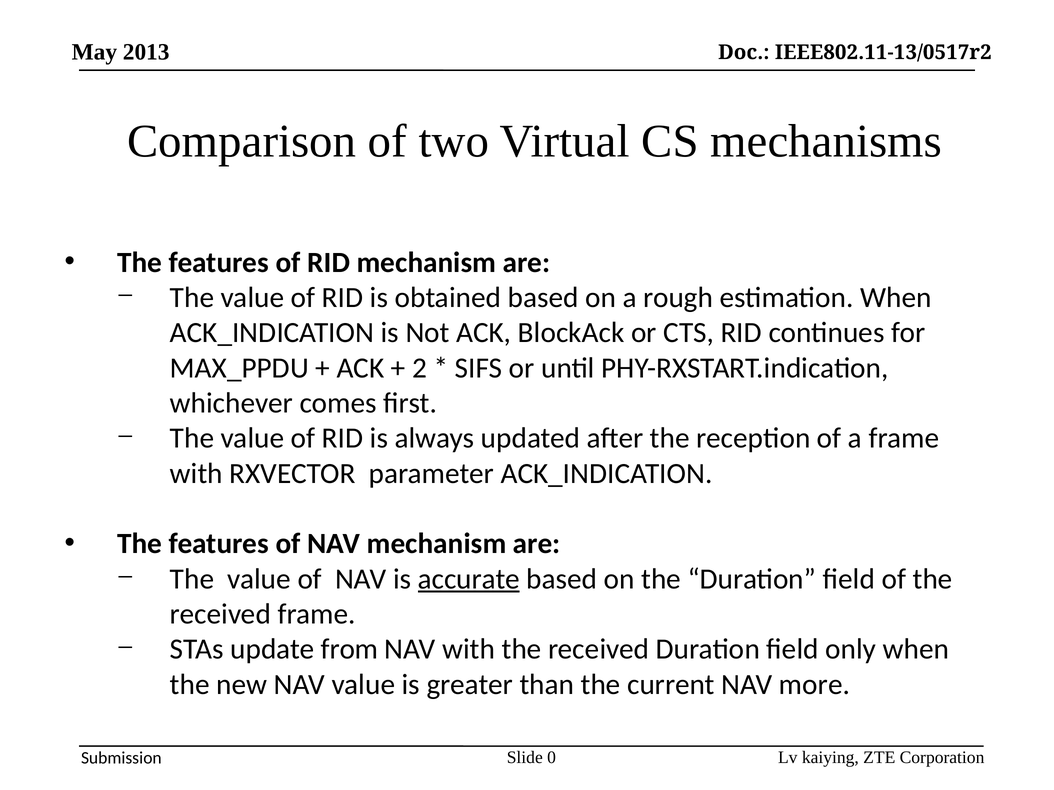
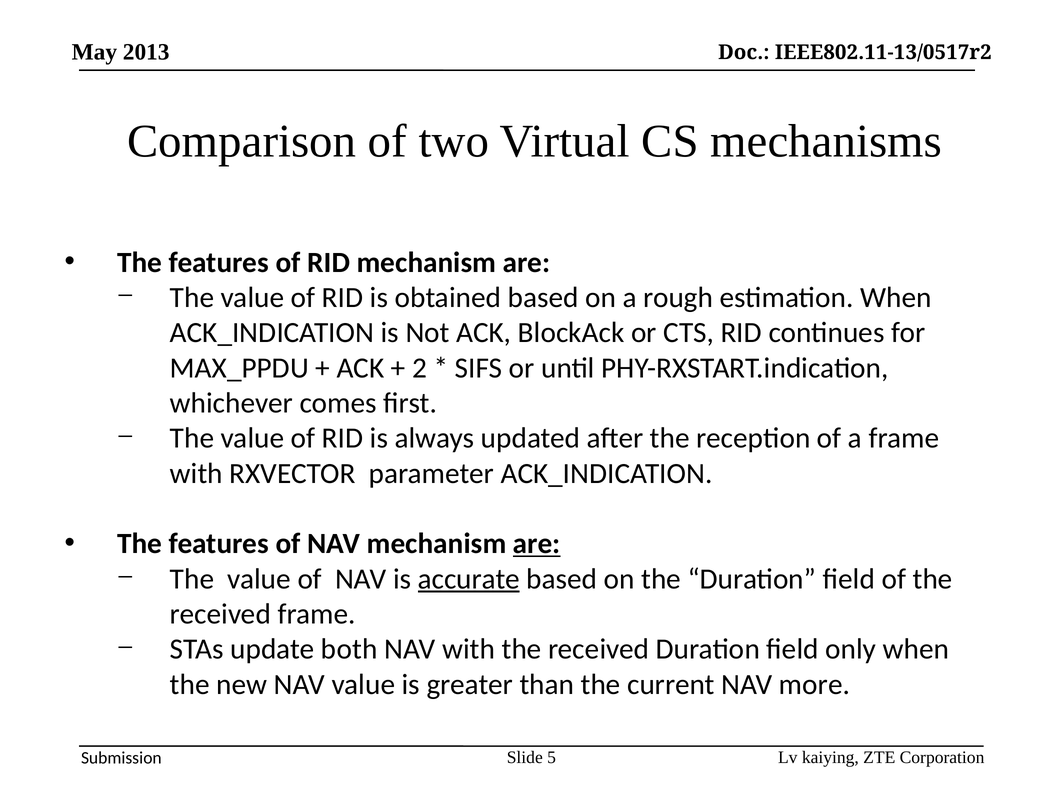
are at (537, 544) underline: none -> present
from: from -> both
0: 0 -> 5
